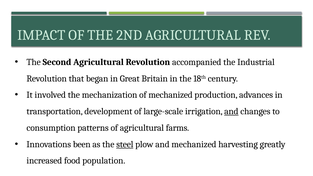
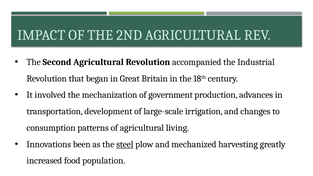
of mechanized: mechanized -> government
and at (231, 111) underline: present -> none
farms: farms -> living
